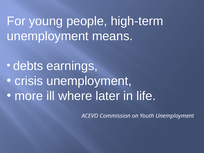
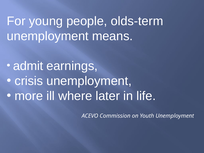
high-term: high-term -> olds-term
debts: debts -> admit
